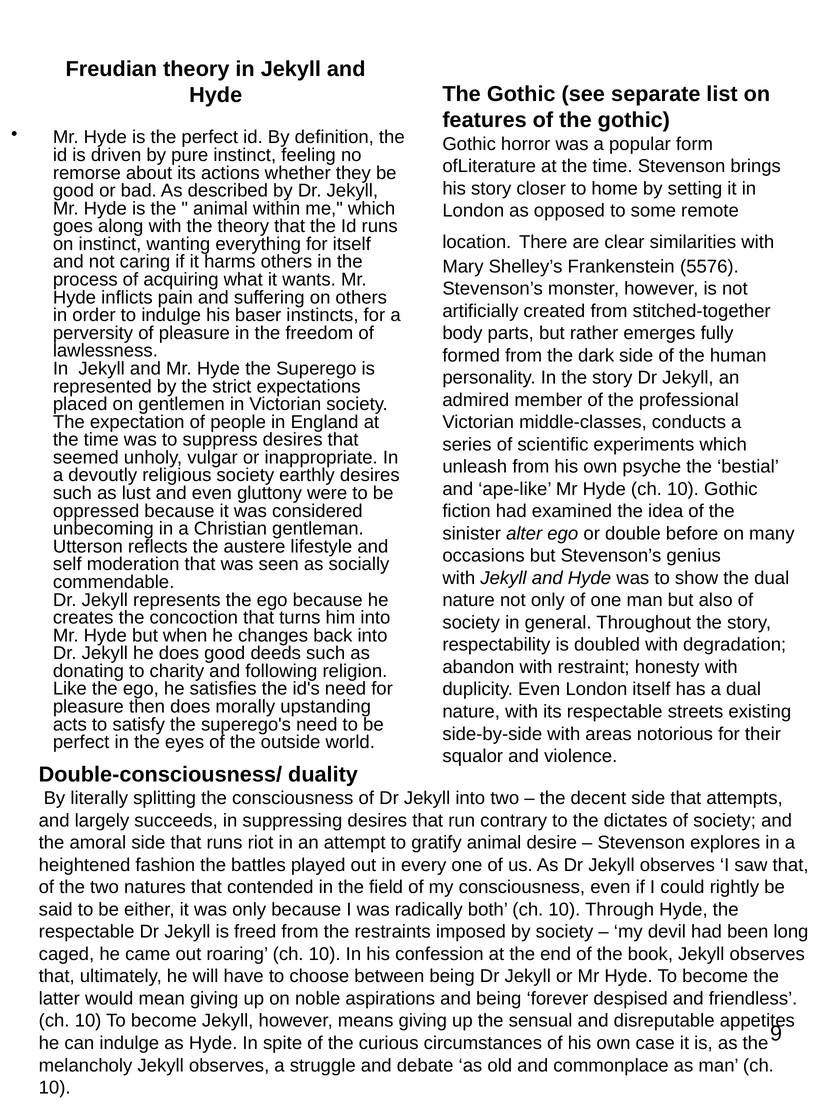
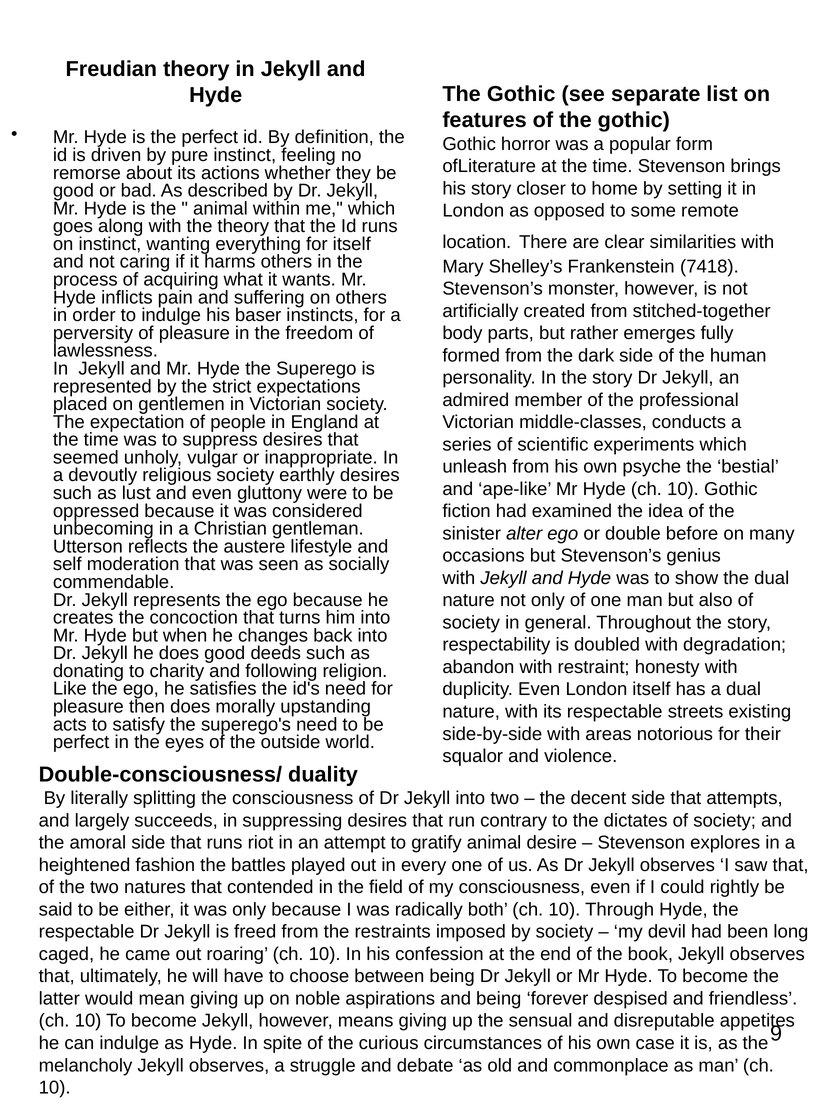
5576: 5576 -> 7418
